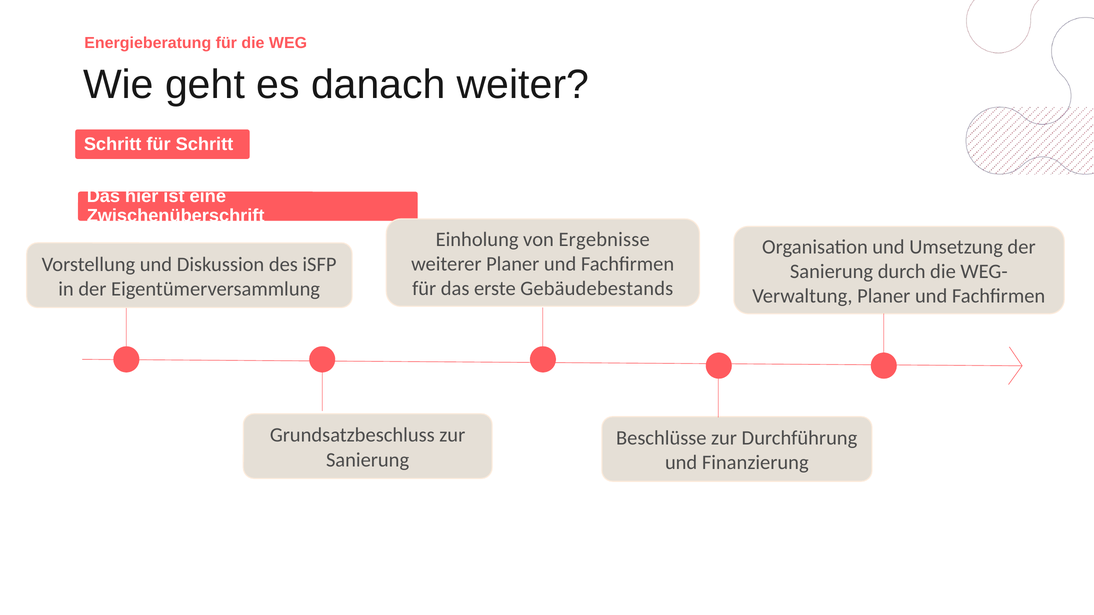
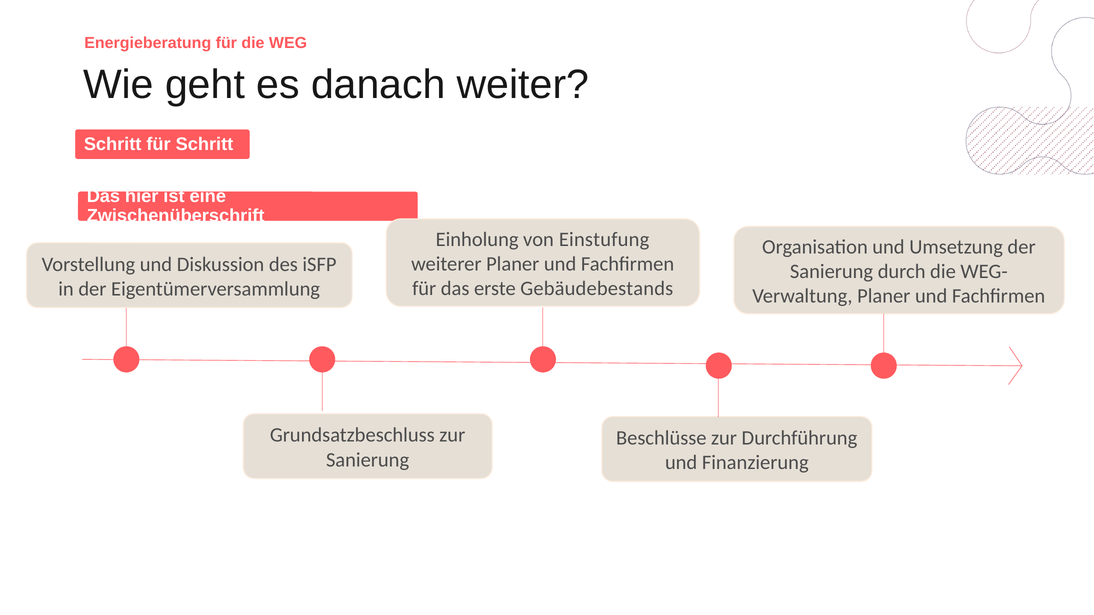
Ergebnisse: Ergebnisse -> Einstufung
